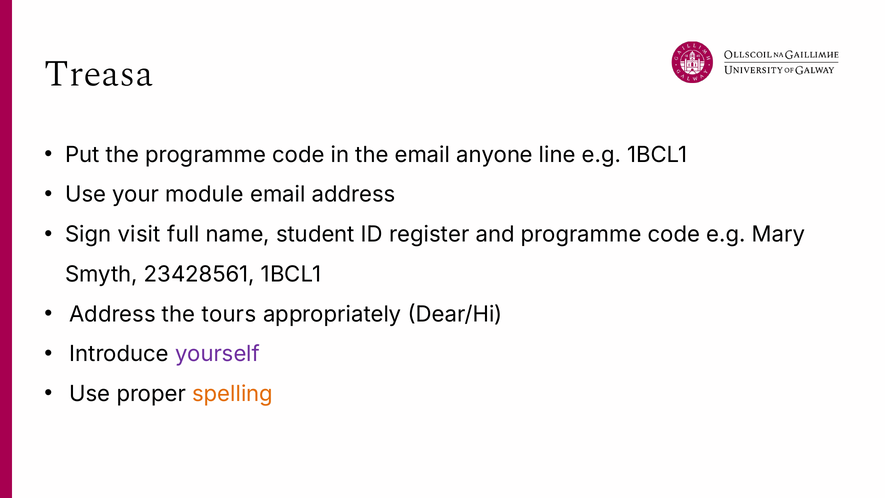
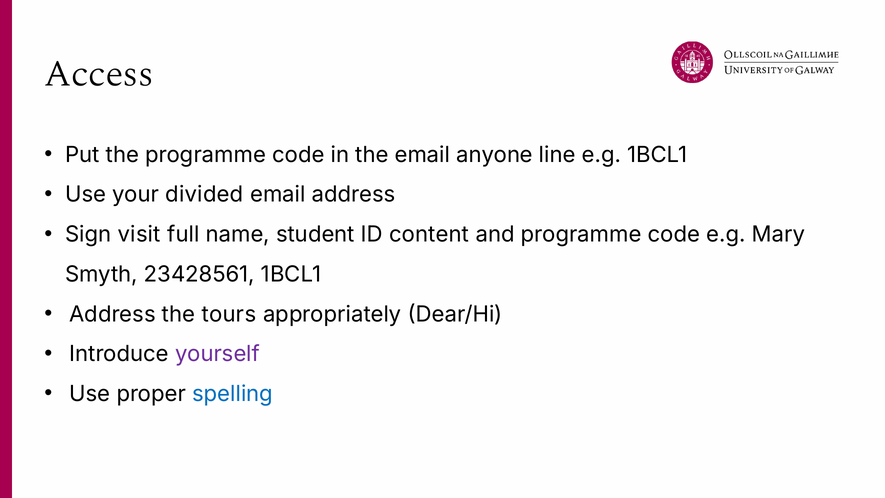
Treasa: Treasa -> Access
module: module -> divided
register: register -> content
spelling colour: orange -> blue
